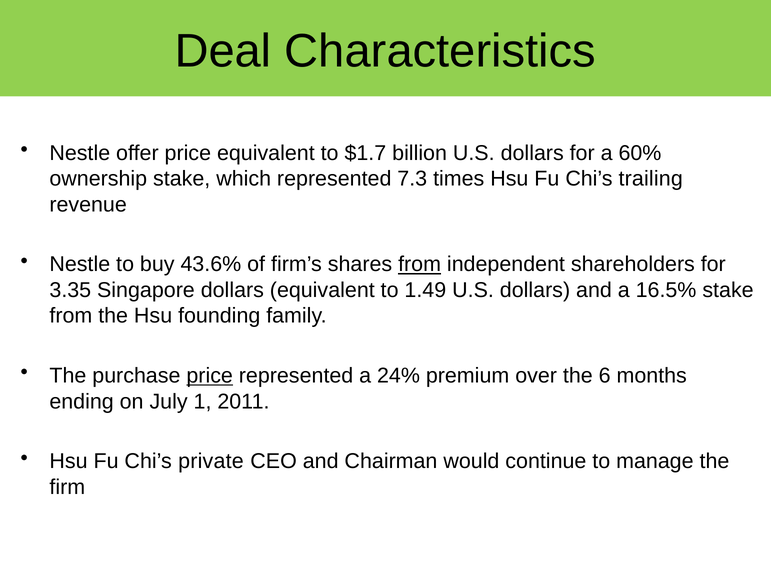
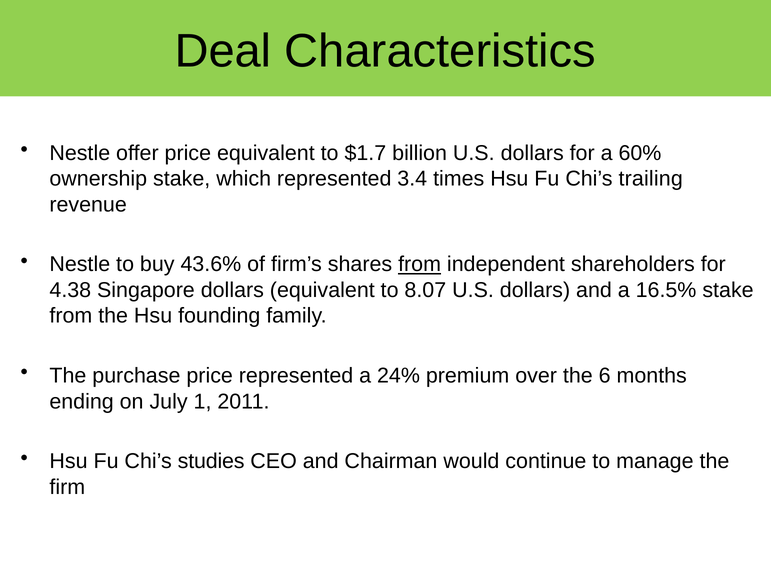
7.3: 7.3 -> 3.4
3.35: 3.35 -> 4.38
1.49: 1.49 -> 8.07
price at (210, 376) underline: present -> none
private: private -> studies
